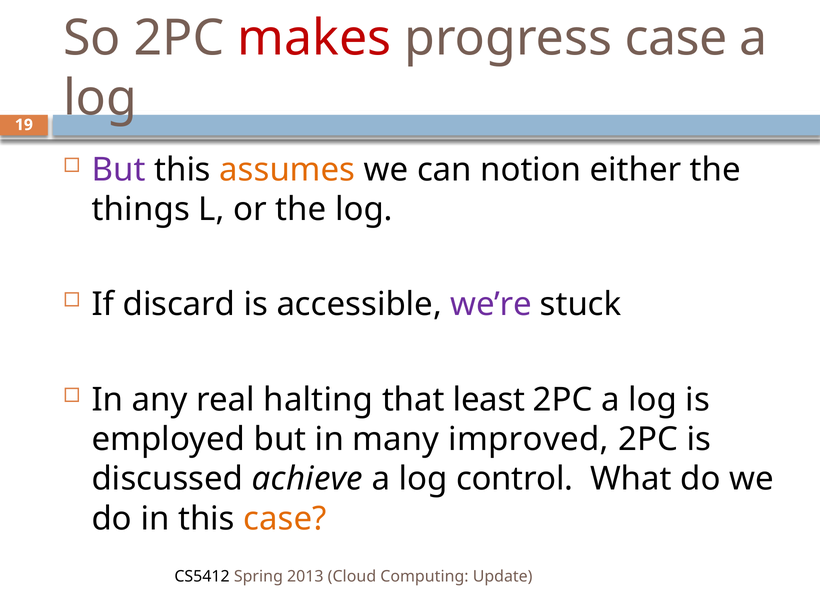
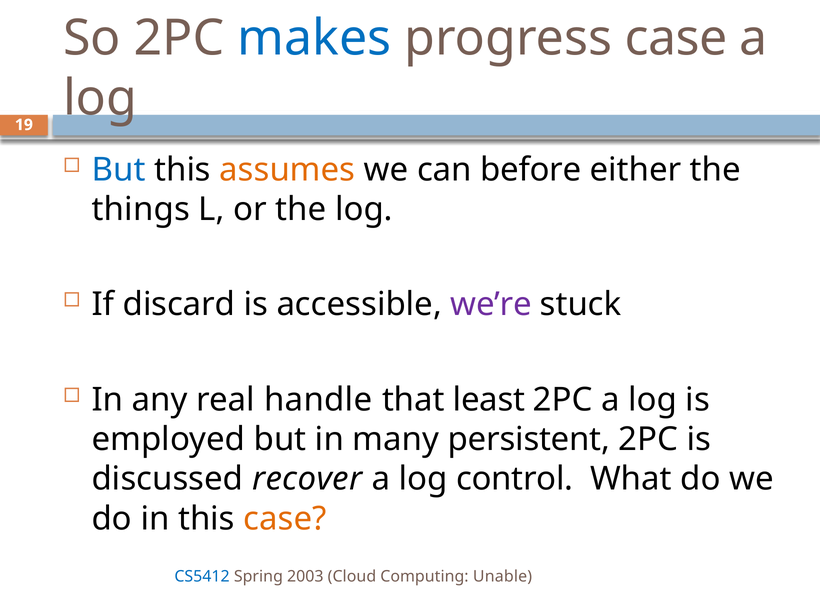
makes colour: red -> blue
But at (119, 170) colour: purple -> blue
notion: notion -> before
halting: halting -> handle
improved: improved -> persistent
achieve: achieve -> recover
CS5412 colour: black -> blue
2013: 2013 -> 2003
Update: Update -> Unable
